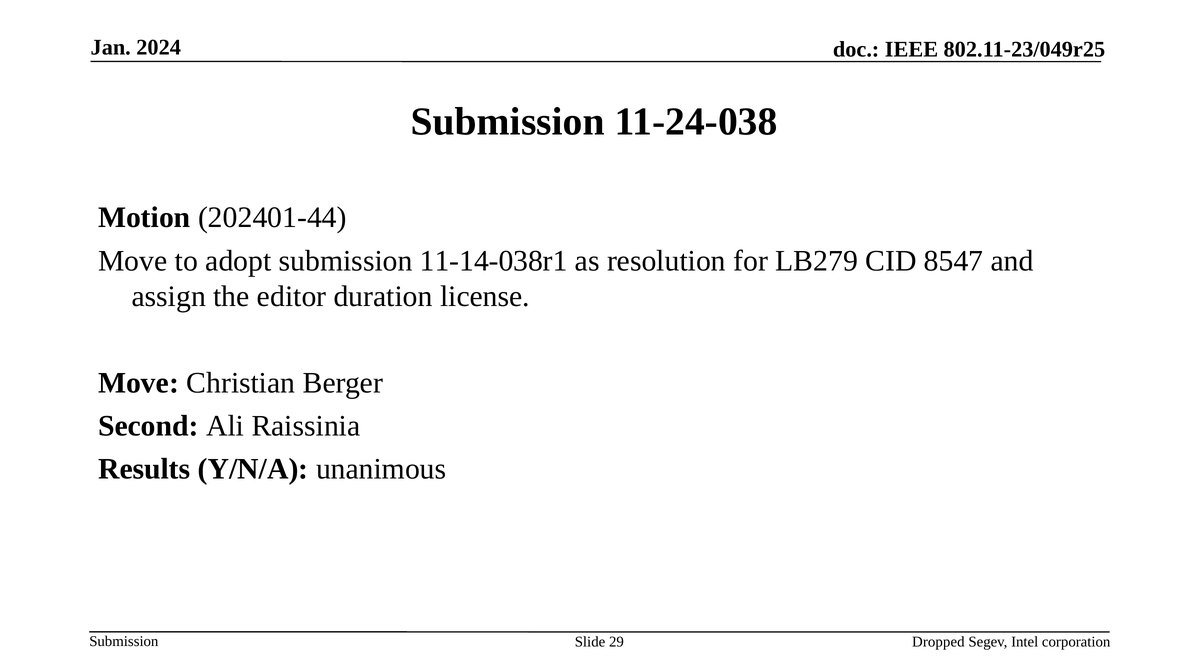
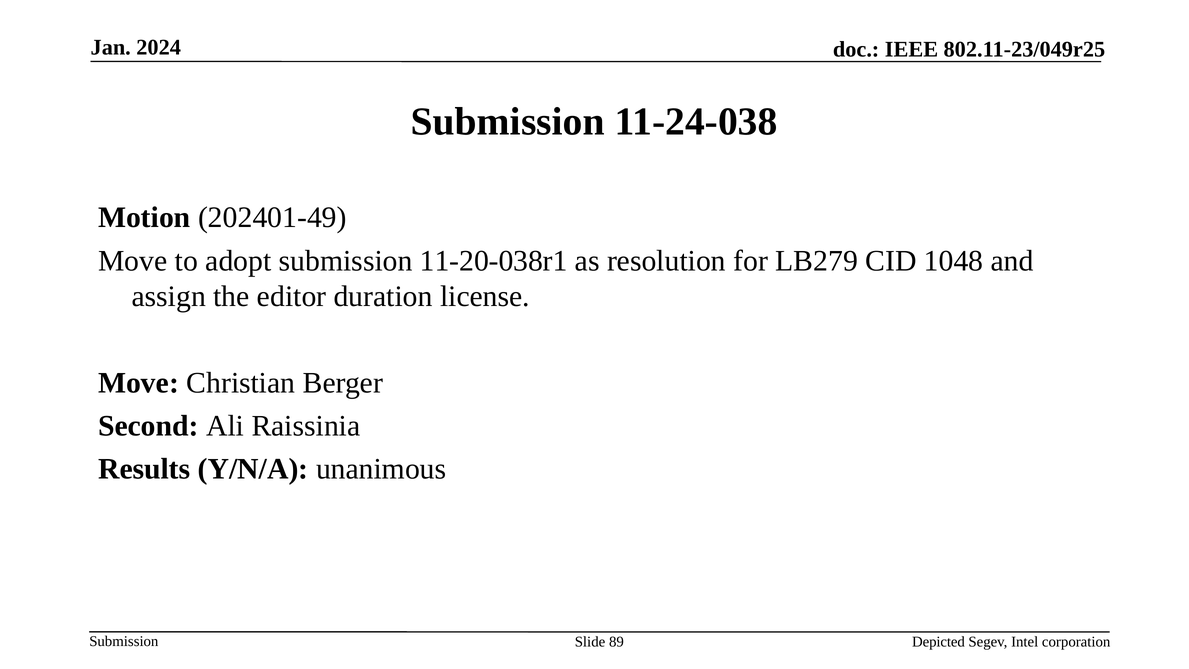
202401-44: 202401-44 -> 202401-49
11-14-038r1: 11-14-038r1 -> 11-20-038r1
8547: 8547 -> 1048
29: 29 -> 89
Dropped: Dropped -> Depicted
